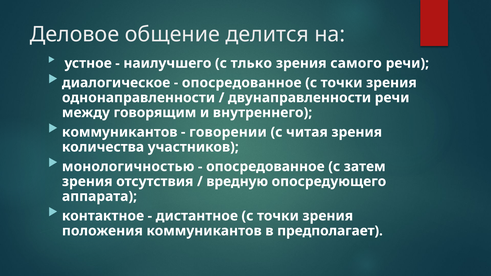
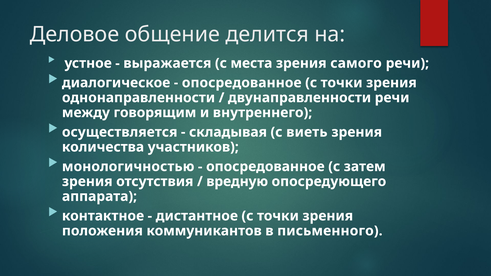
наилучшего: наилучшего -> выражается
тлько: тлько -> места
коммуникантов at (120, 132): коммуникантов -> осуществляется
говорении: говорении -> складывая
читая: читая -> виеть
предполагает: предполагает -> письменного
